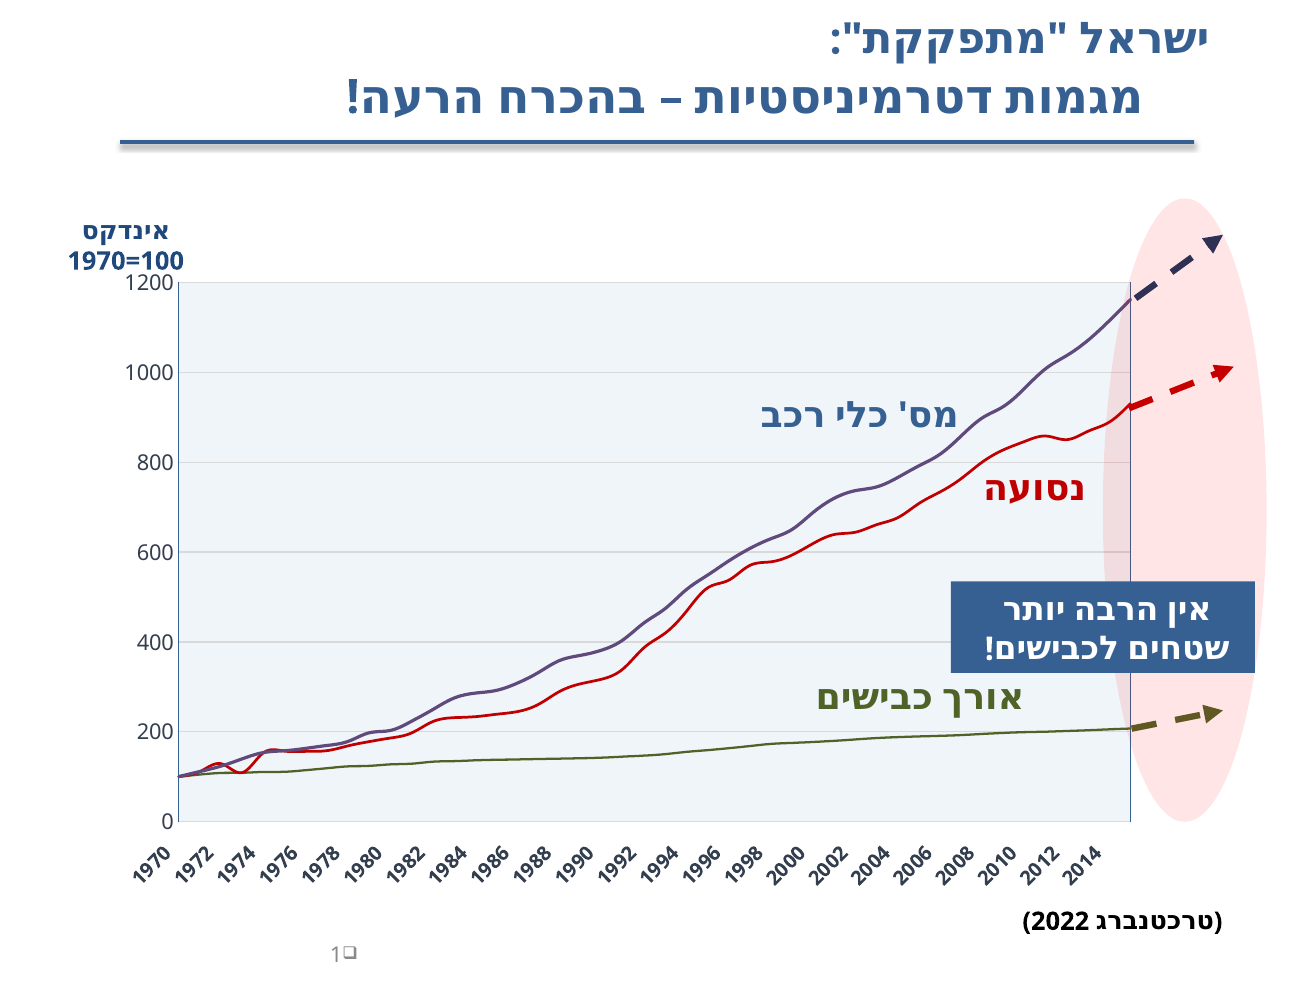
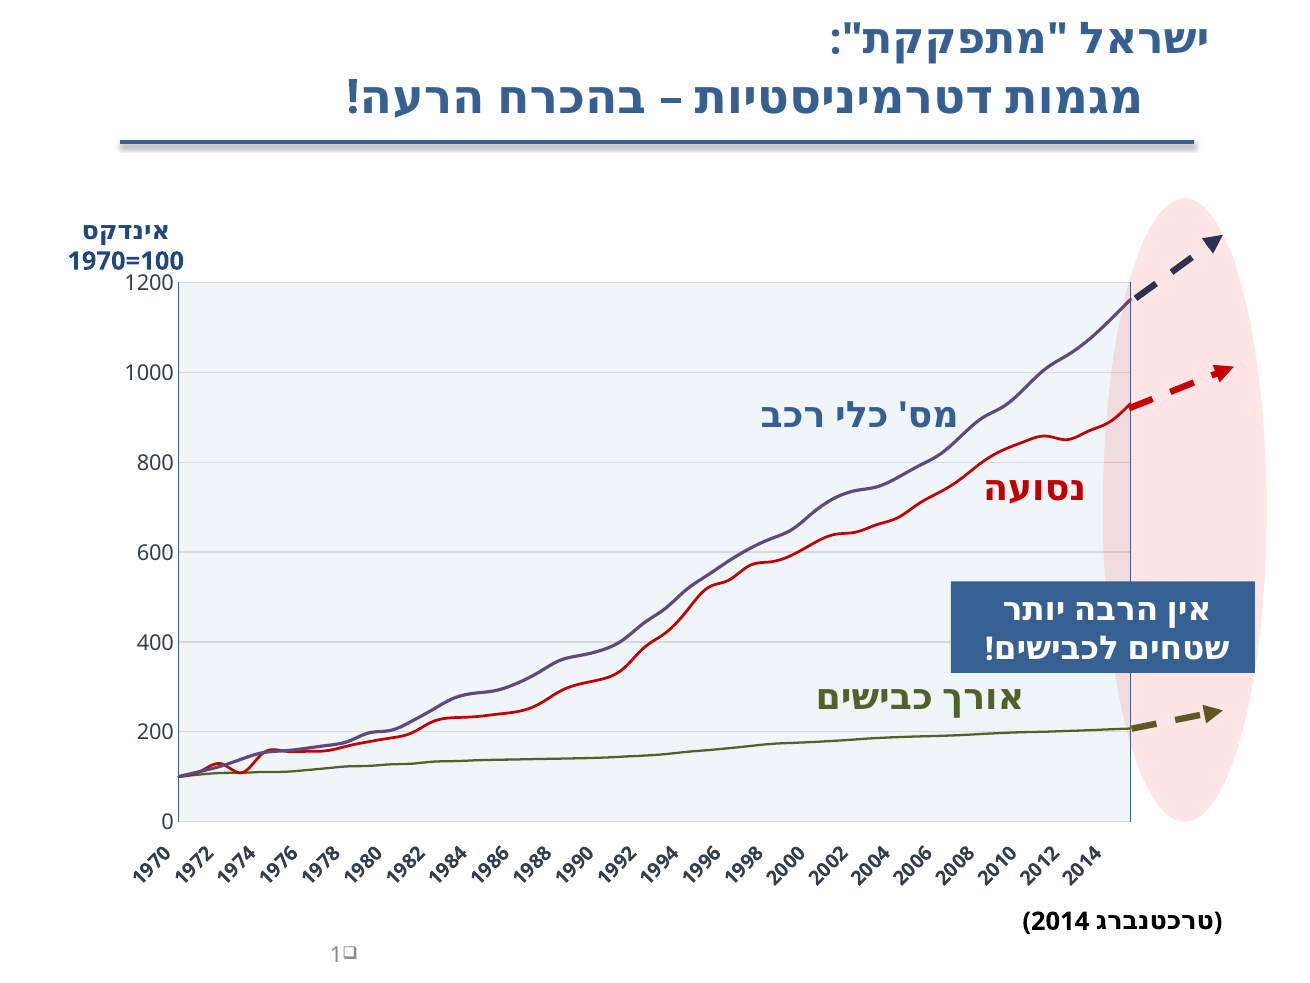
2022: 2022 -> 2014
